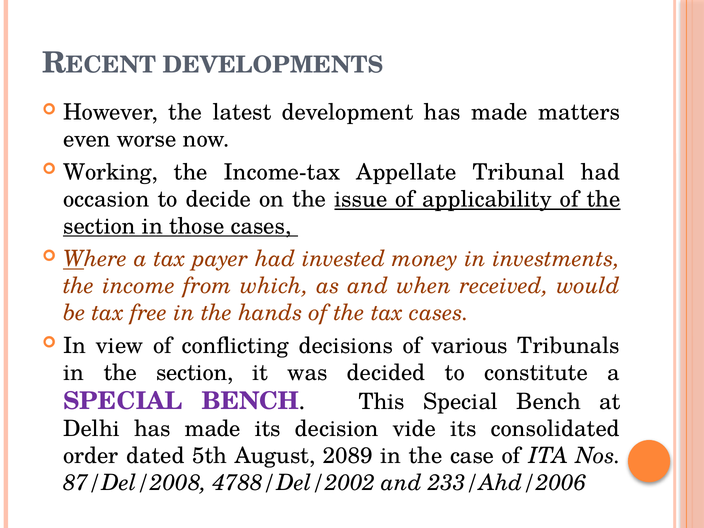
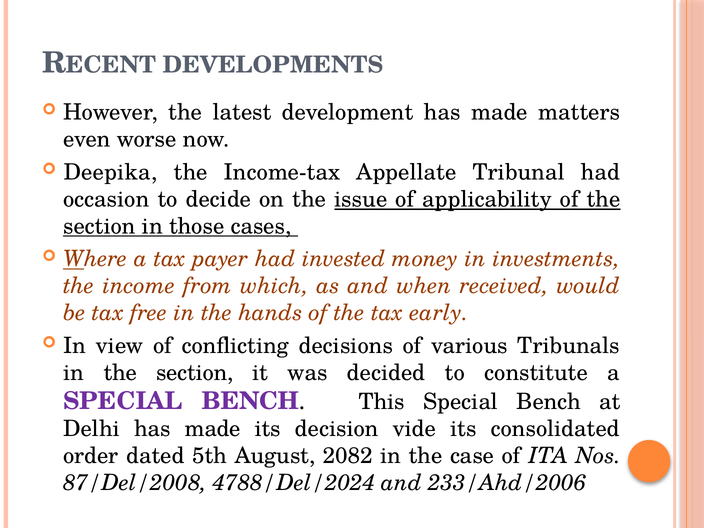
Working: Working -> Deepika
tax cases: cases -> early
2089: 2089 -> 2082
4788/Del/2002: 4788/Del/2002 -> 4788/Del/2024
